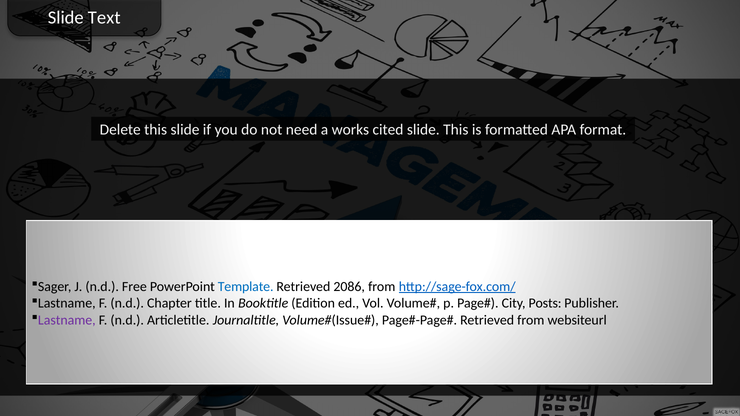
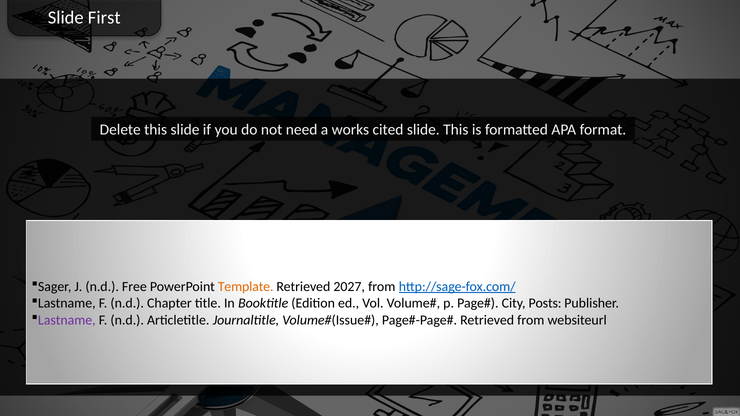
Text: Text -> First
Template colour: blue -> orange
2086: 2086 -> 2027
